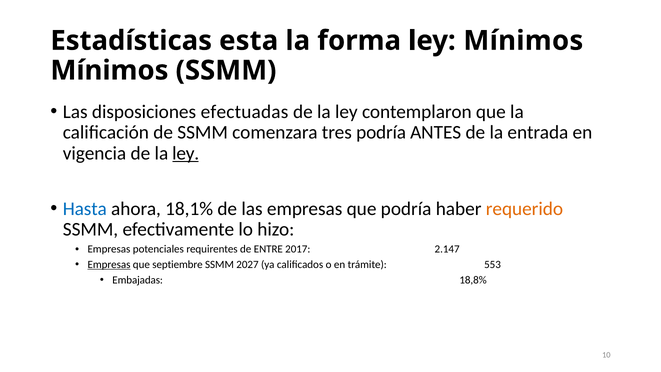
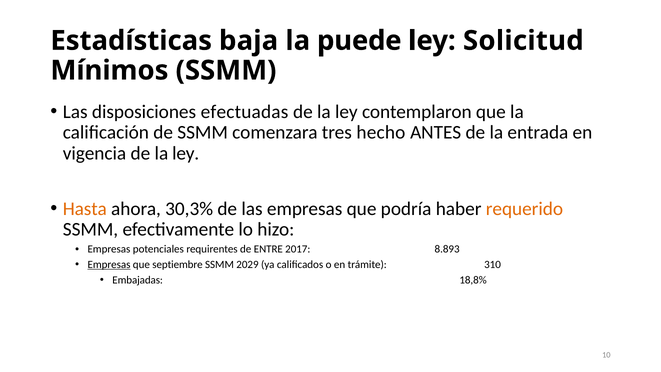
esta: esta -> baja
forma: forma -> puede
ley Mínimos: Mínimos -> Solicitud
tres podría: podría -> hecho
ley at (186, 153) underline: present -> none
Hasta colour: blue -> orange
18,1%: 18,1% -> 30,3%
2.147: 2.147 -> 8.893
2027: 2027 -> 2029
553: 553 -> 310
